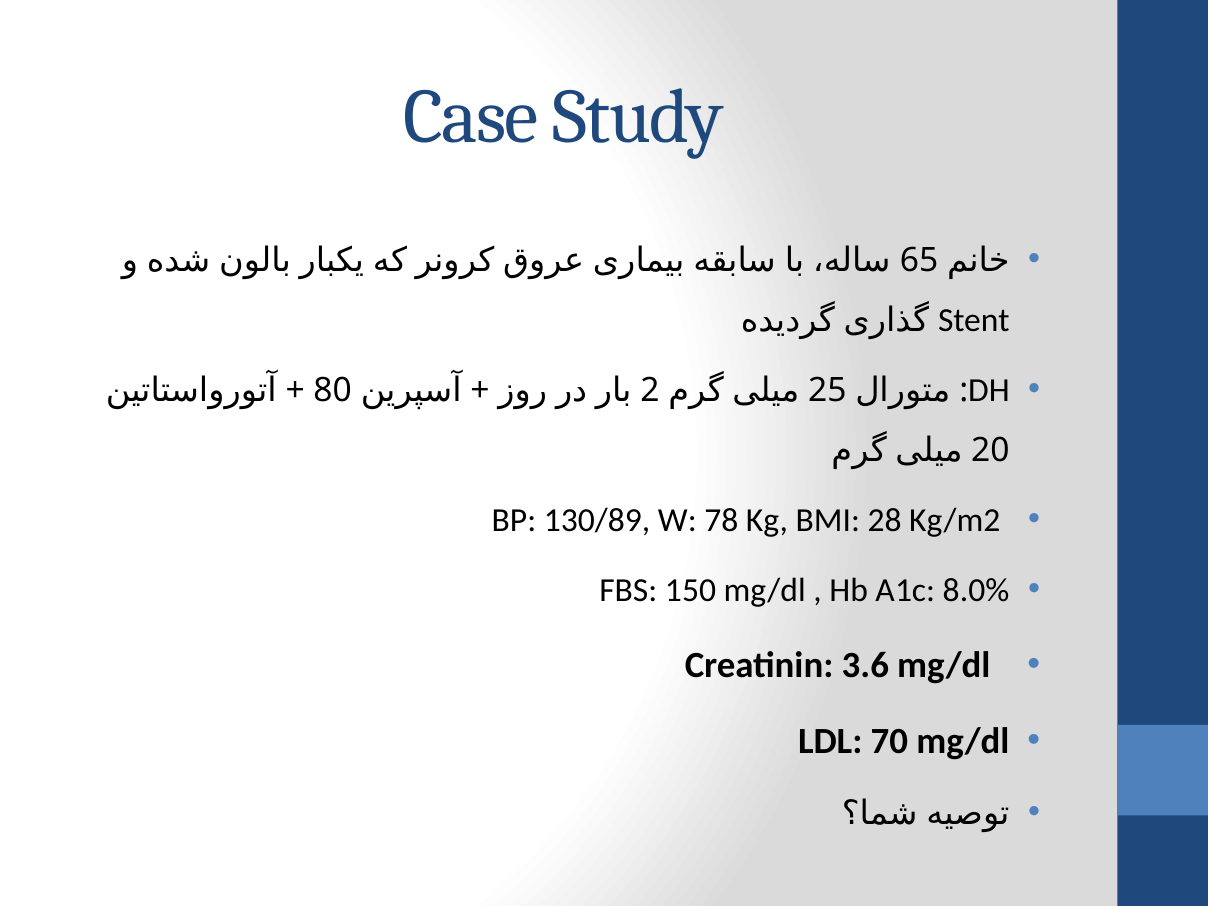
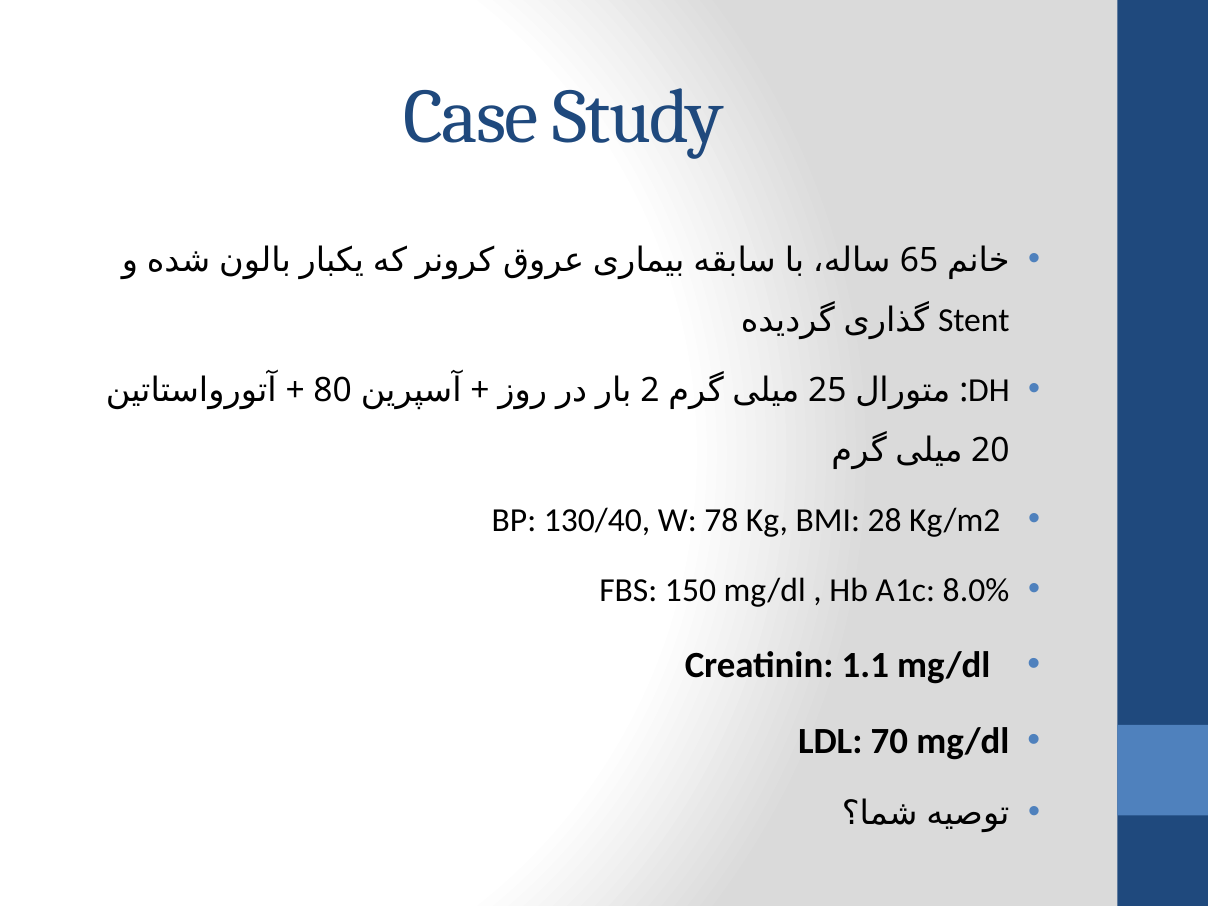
130/89: 130/89 -> 130/40
3.6: 3.6 -> 1.1
